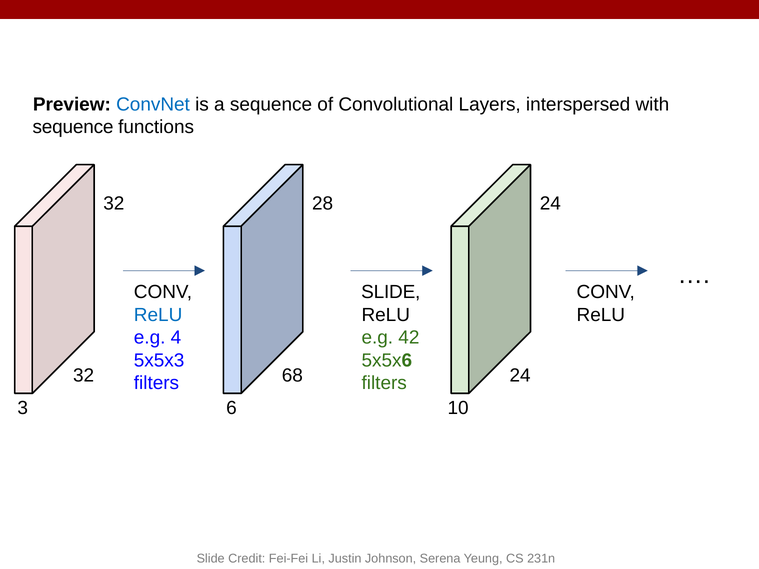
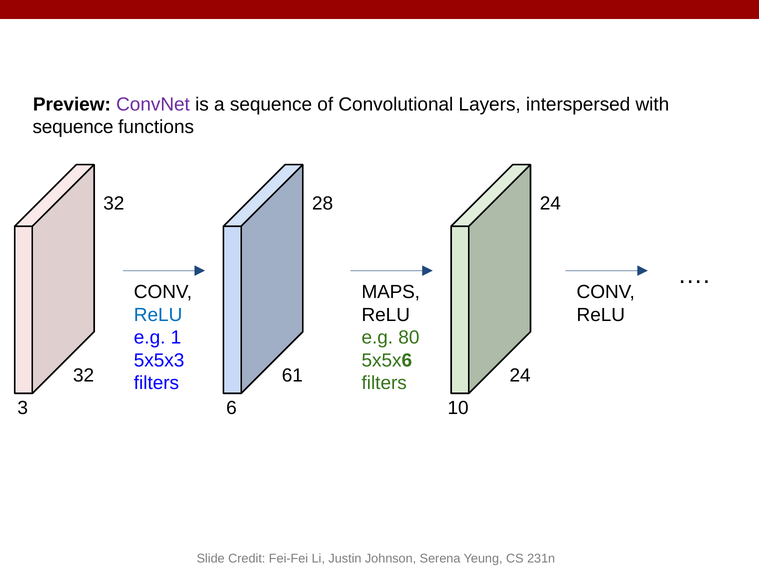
ConvNet colour: blue -> purple
SLIDE at (391, 292): SLIDE -> MAPS
4: 4 -> 1
42: 42 -> 80
68: 68 -> 61
